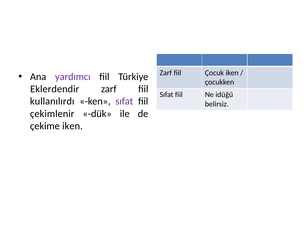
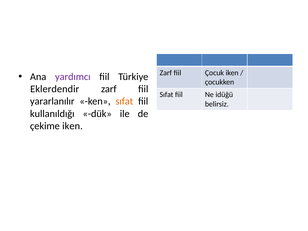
kullanılırdı: kullanılırdı -> yararlanılır
sıfat at (124, 101) colour: purple -> orange
çekimlenir: çekimlenir -> kullanıldığı
